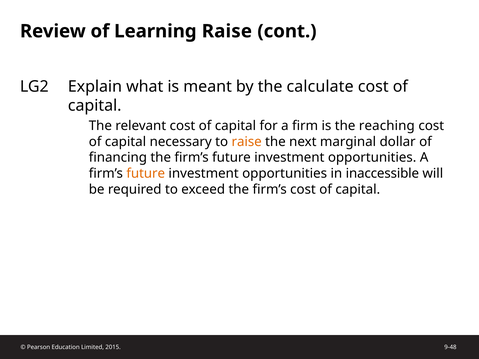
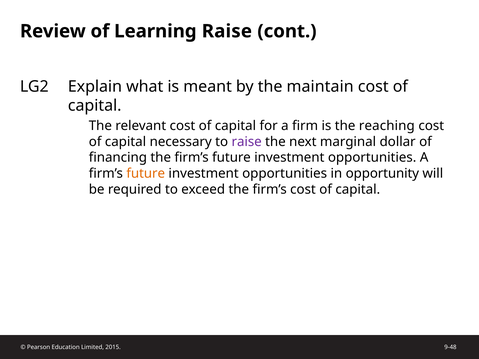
calculate: calculate -> maintain
raise at (247, 142) colour: orange -> purple
inaccessible: inaccessible -> opportunity
